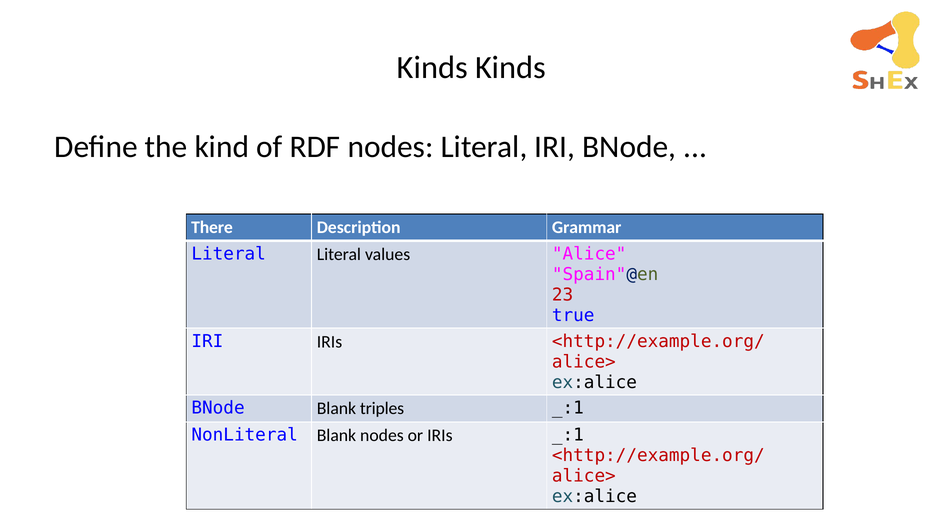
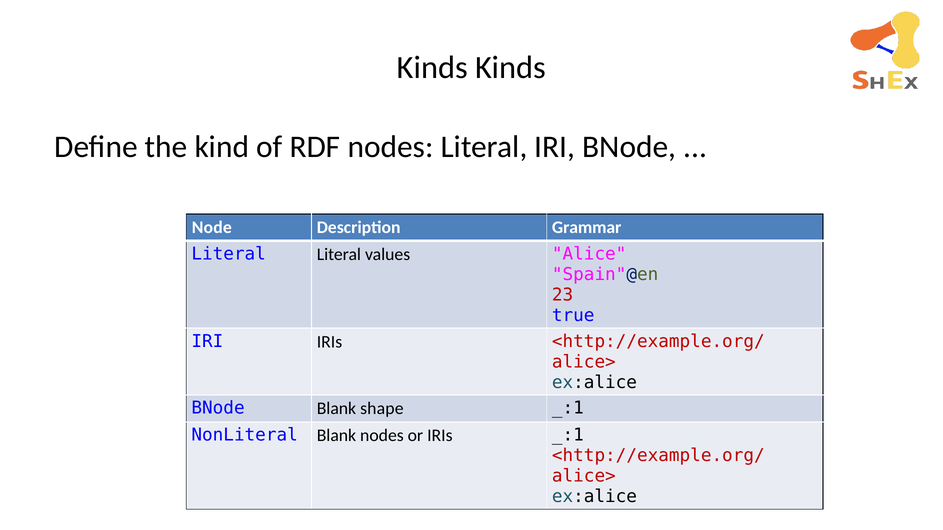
There: There -> Node
triples: triples -> shape
